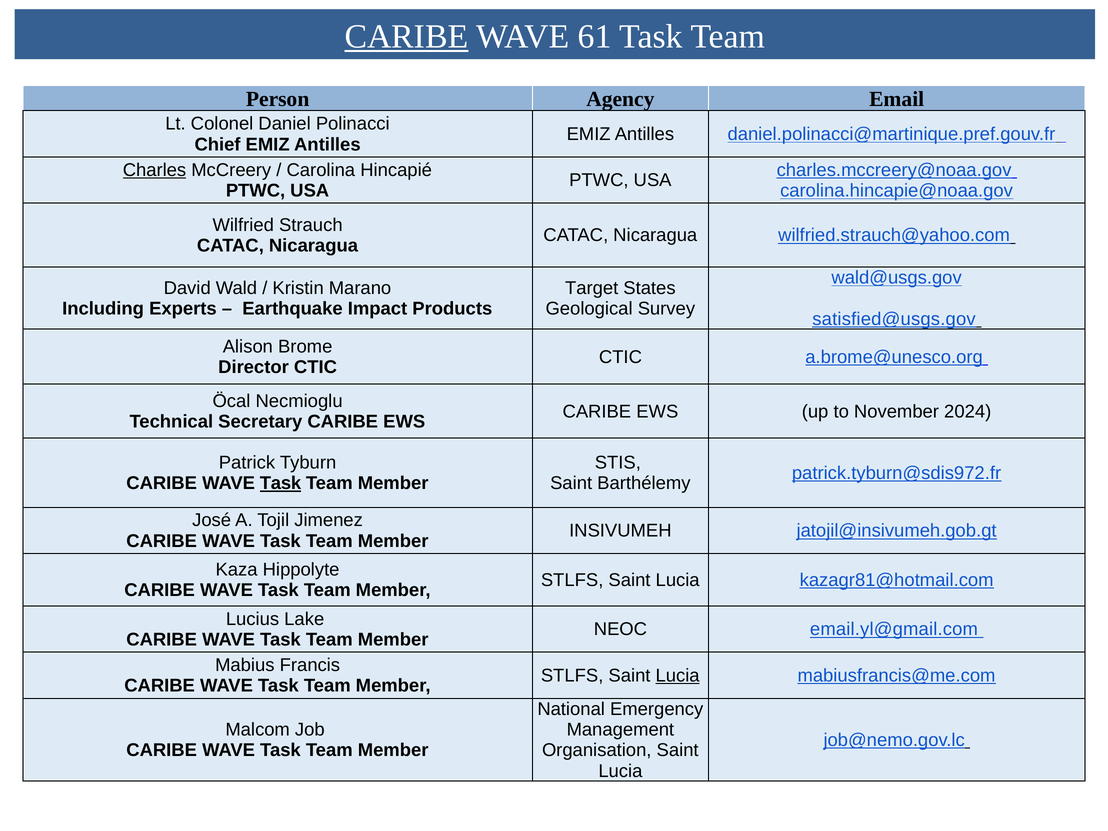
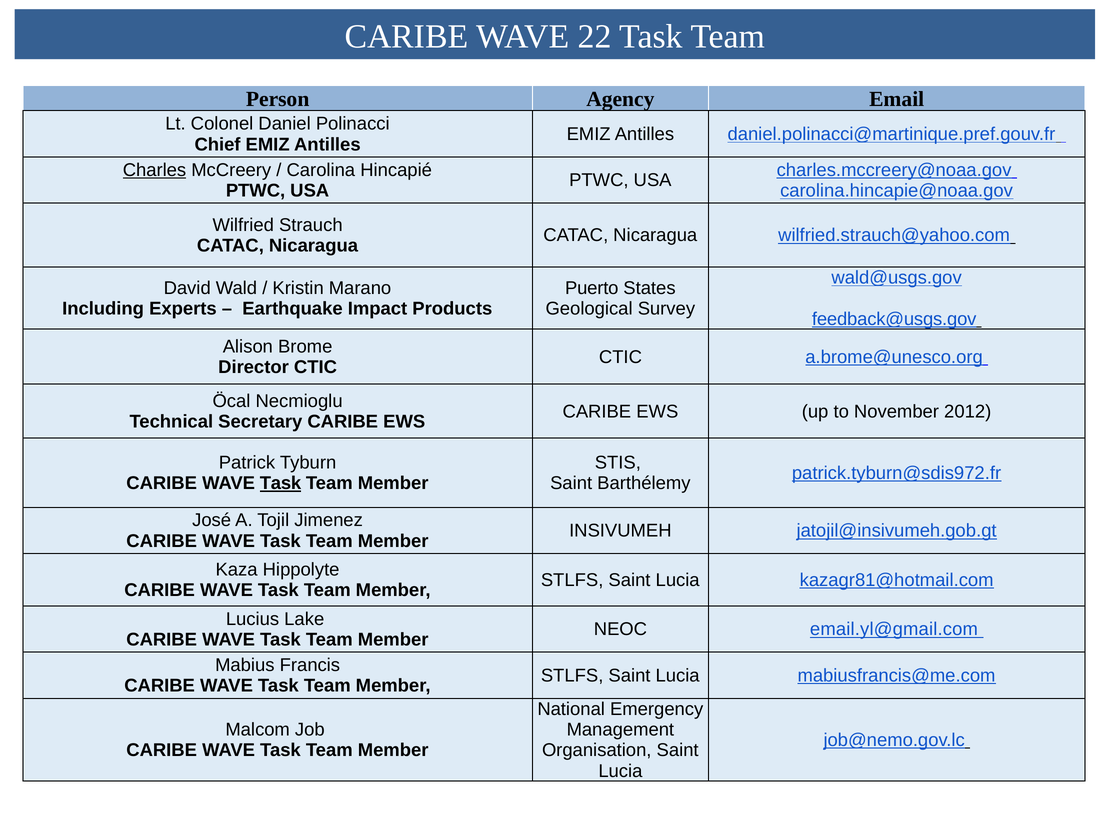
CARIBE at (406, 37) underline: present -> none
61: 61 -> 22
Target: Target -> Puerto
satisfied@usgs.gov: satisfied@usgs.gov -> feedback@usgs.gov
2024: 2024 -> 2012
Lucia at (678, 676) underline: present -> none
